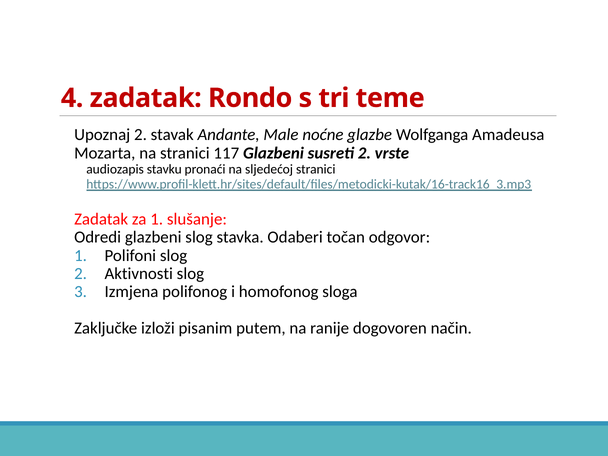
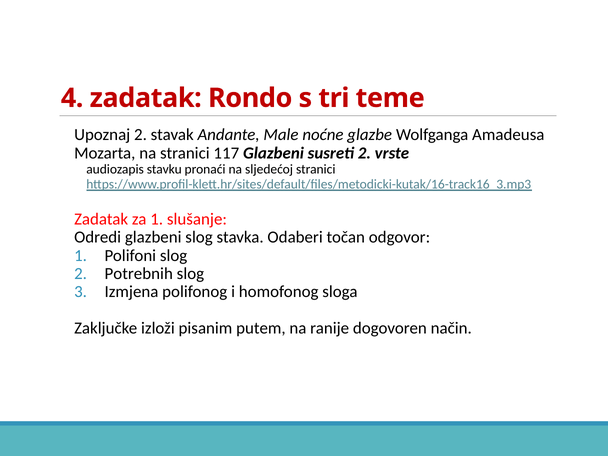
Aktivnosti: Aktivnosti -> Potrebnih
